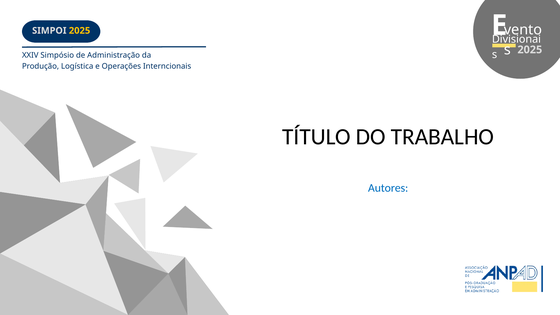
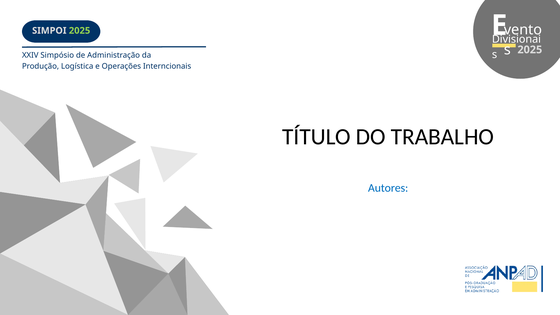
2025 at (80, 31) colour: yellow -> light green
